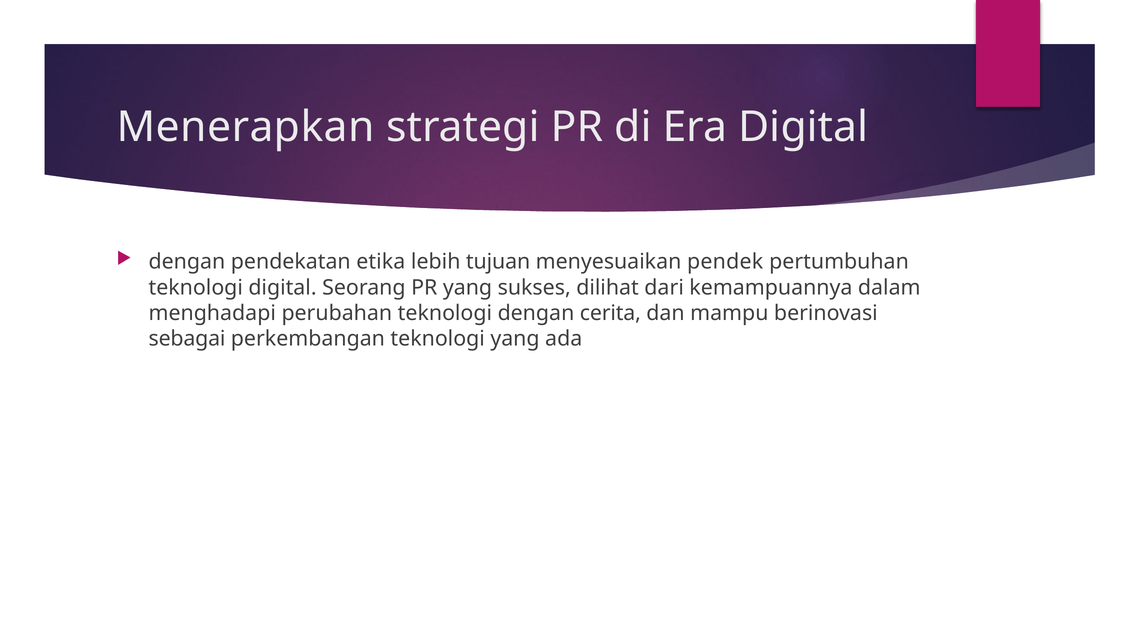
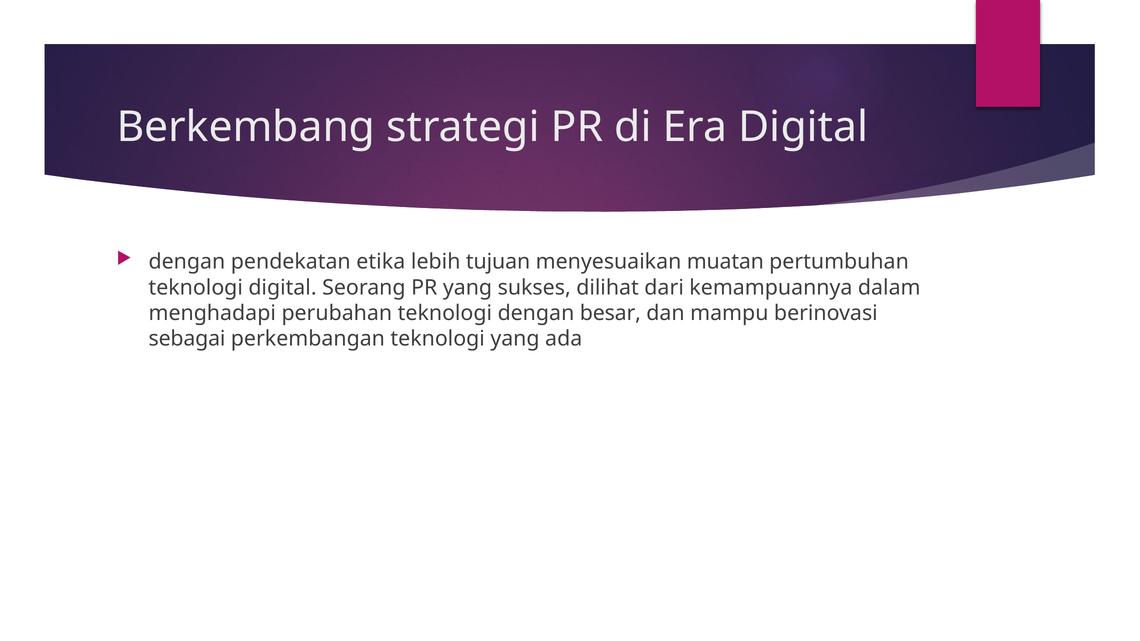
Menerapkan: Menerapkan -> Berkembang
pendek: pendek -> muatan
cerita: cerita -> besar
